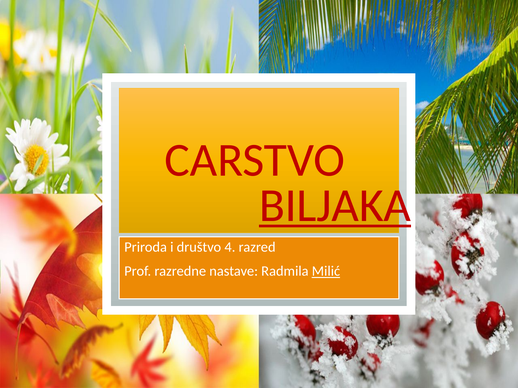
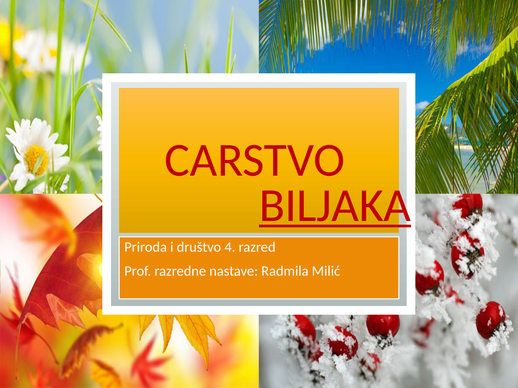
Milić underline: present -> none
